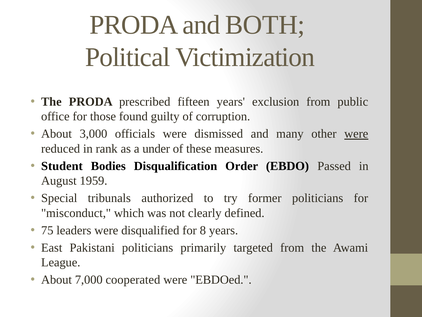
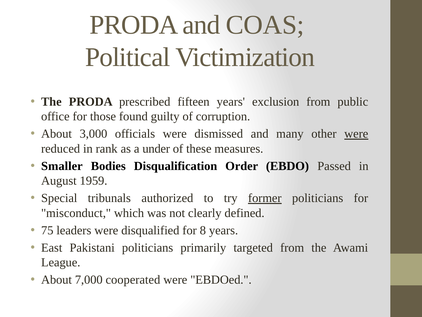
BOTH: BOTH -> COAS
Student: Student -> Smaller
former underline: none -> present
